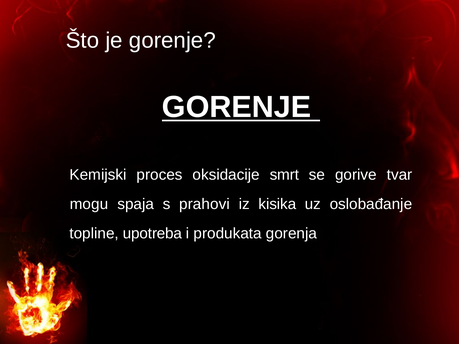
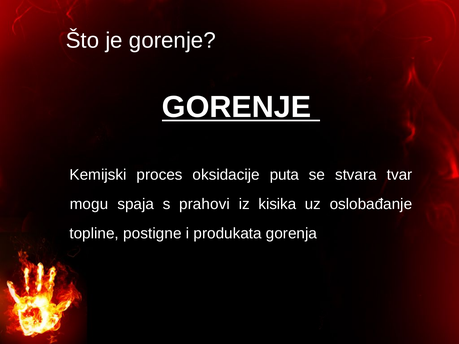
smrt: smrt -> puta
gorive: gorive -> stvara
upotreba: upotreba -> postigne
